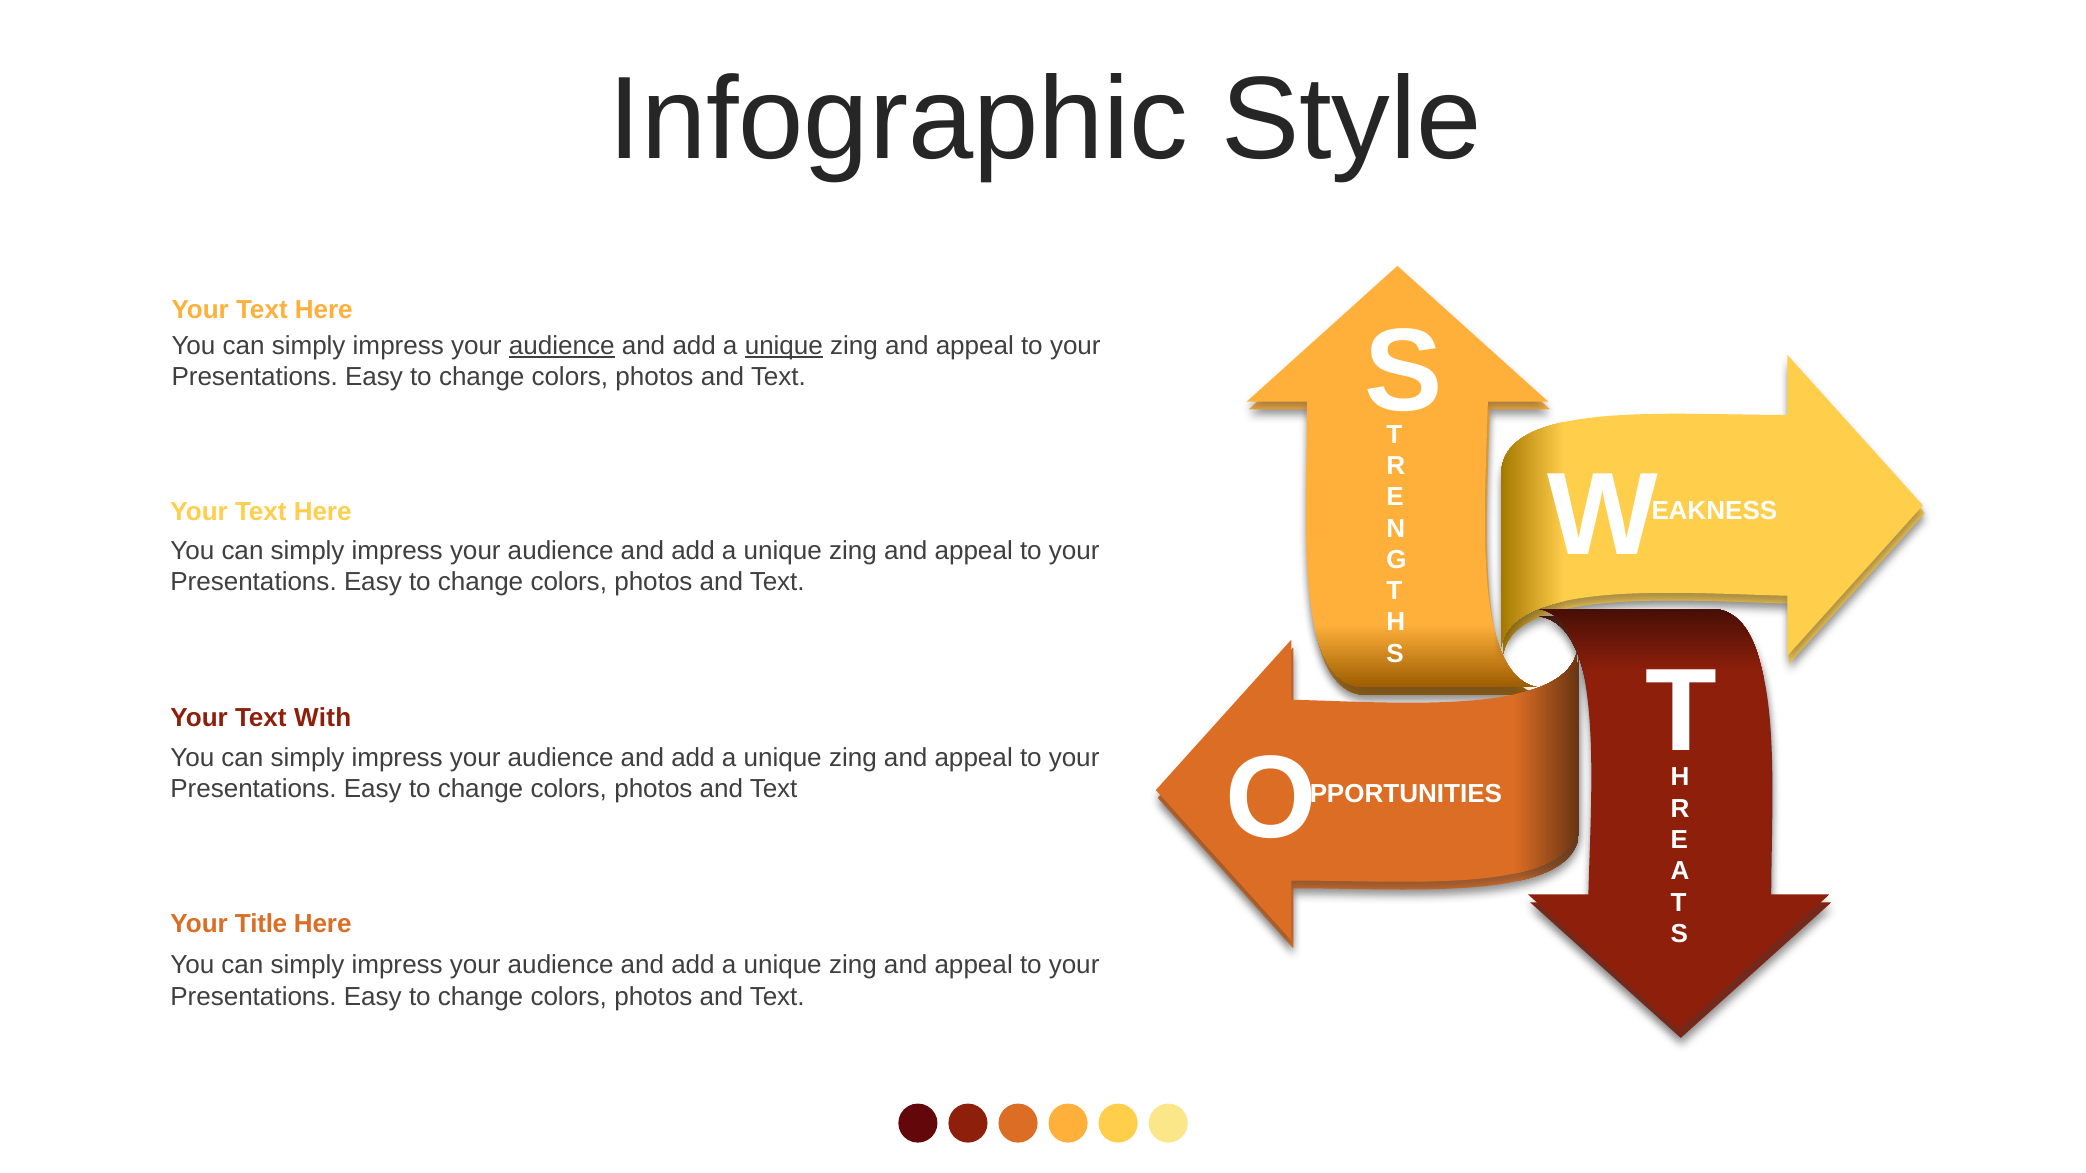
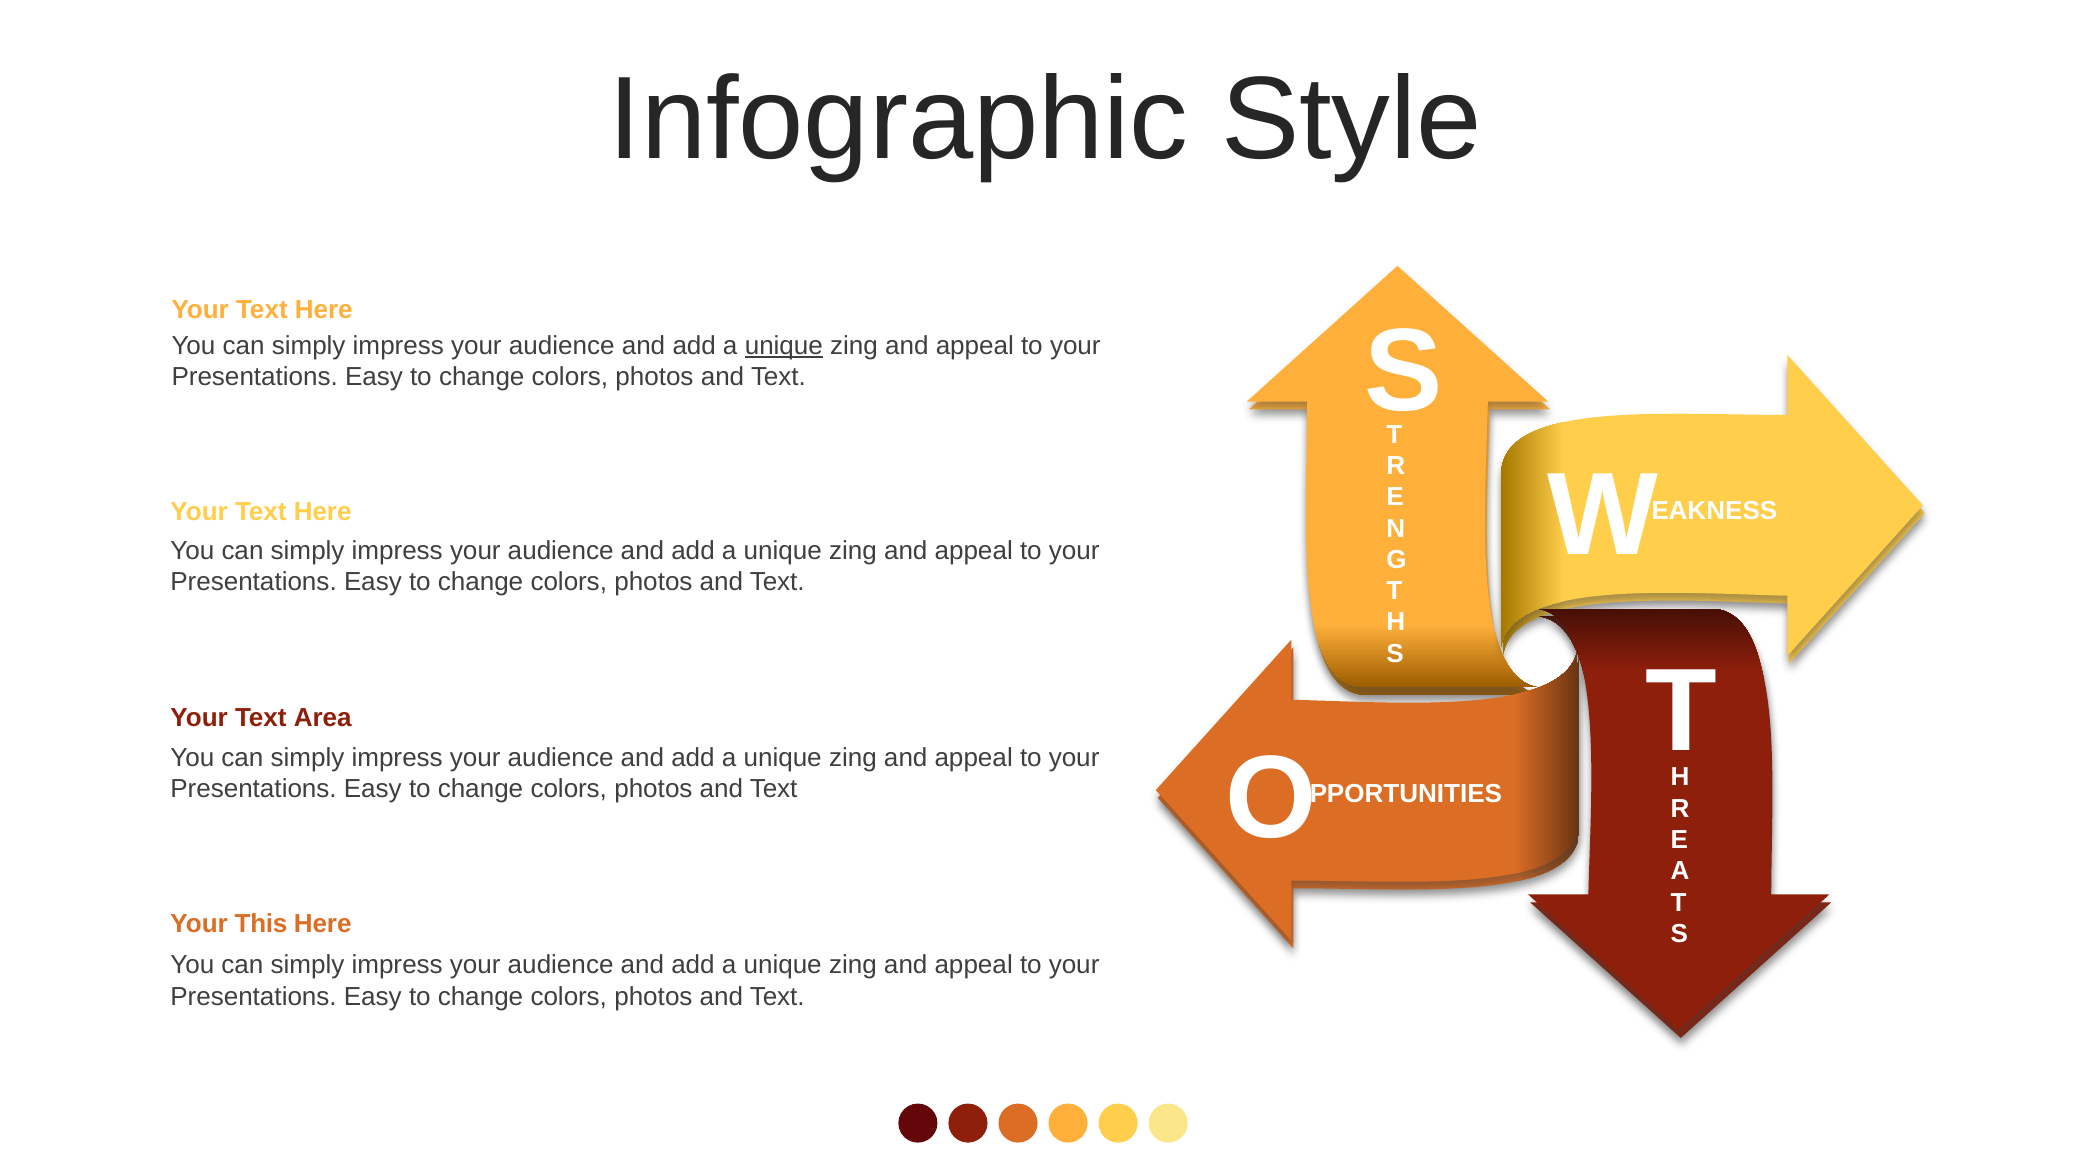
audience at (562, 346) underline: present -> none
With: With -> Area
Title: Title -> This
